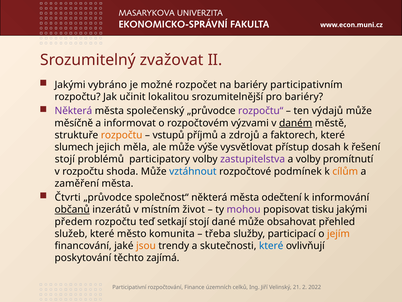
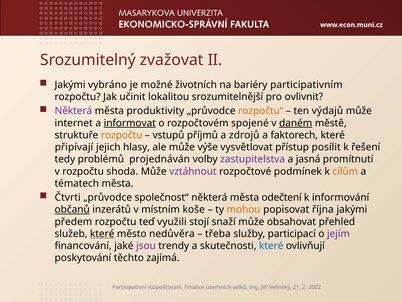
rozpočet: rozpočet -> životních
pro bariéry: bariéry -> ovlivnit
společenský: společenský -> produktivity
rozpočtu“ colour: purple -> orange
měsíčně: měsíčně -> internet
informovat underline: none -> present
výzvami: výzvami -> spojené
slumech: slumech -> připívají
měla: měla -> hlasy
dosah: dosah -> posílit
stojí at (65, 159): stojí -> tedy
participatory: participatory -> projednáván
a volby: volby -> jasná
vztáhnout colour: blue -> purple
zaměření: zaměření -> tématech
život: život -> koše
mohou colour: purple -> orange
tisku: tisku -> října
setkají: setkají -> využili
dané: dané -> snaží
které at (102, 233) underline: none -> present
komunita: komunita -> nedůvěra
jejím colour: orange -> purple
jsou colour: orange -> purple
